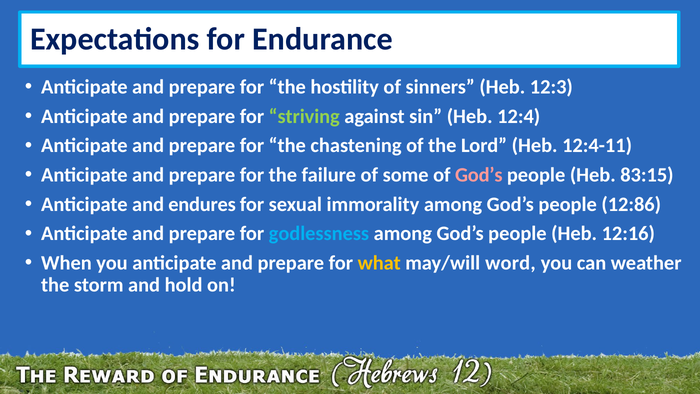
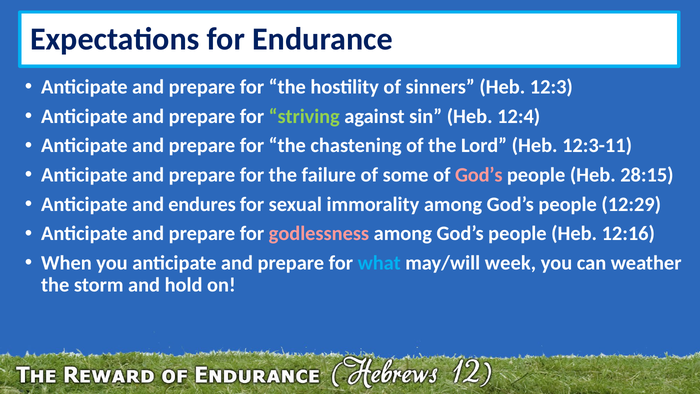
12:4-11: 12:4-11 -> 12:3-11
83:15: 83:15 -> 28:15
12:86: 12:86 -> 12:29
godlessness colour: light blue -> pink
what colour: yellow -> light blue
word: word -> week
